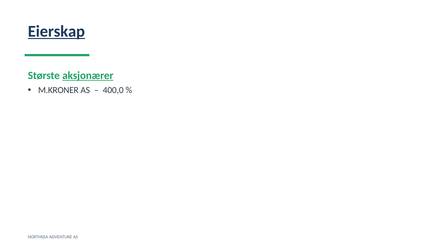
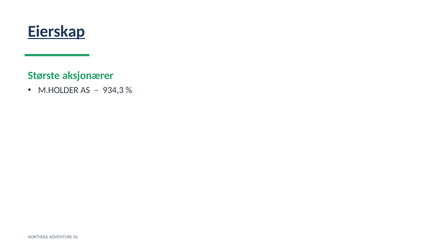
aksjonærer underline: present -> none
M.KRONER: M.KRONER -> M.HOLDER
400,0: 400,0 -> 934,3
